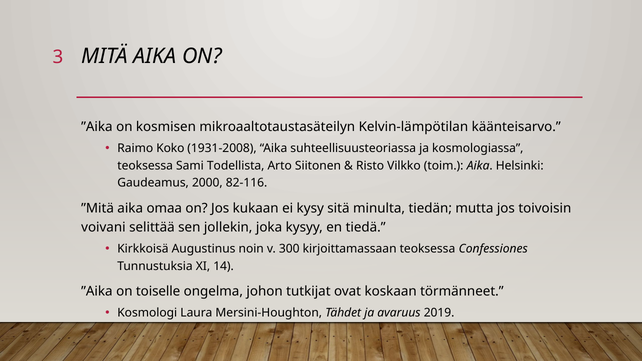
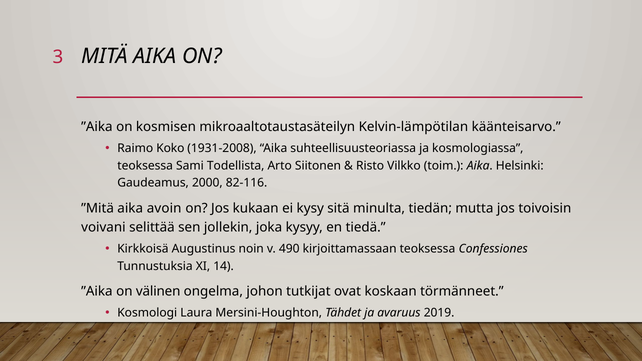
omaa: omaa -> avoin
300: 300 -> 490
toiselle: toiselle -> välinen
